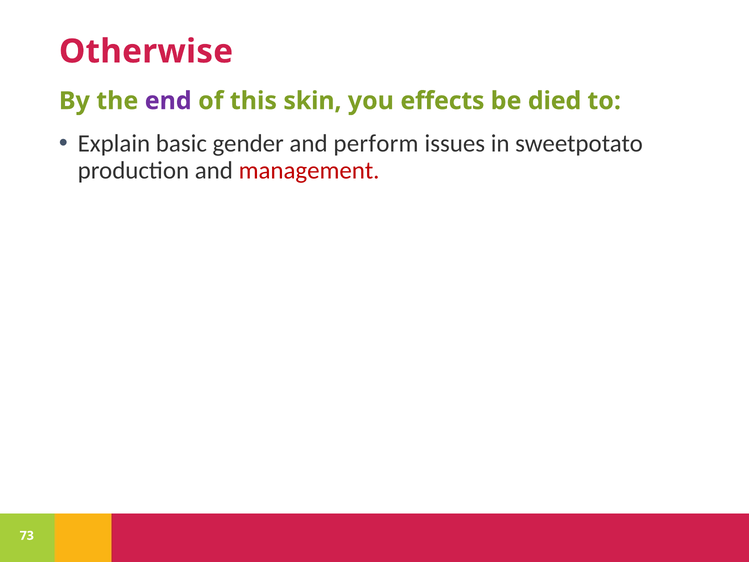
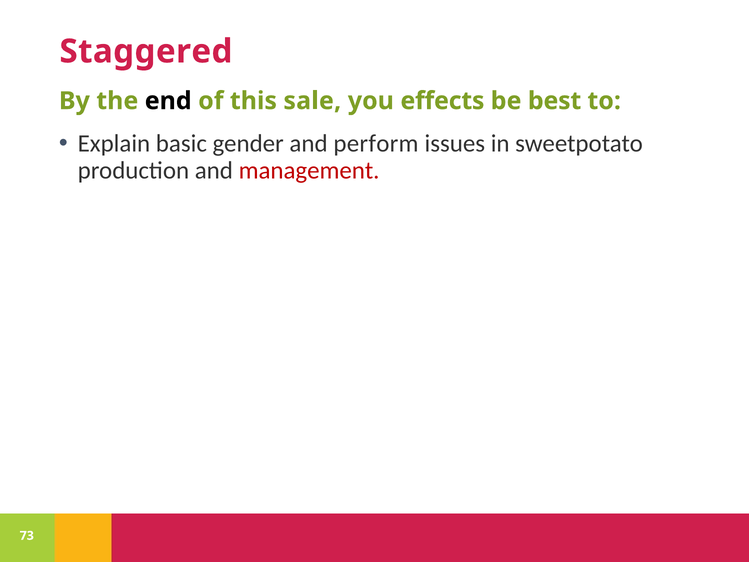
Otherwise: Otherwise -> Staggered
end colour: purple -> black
skin: skin -> sale
died: died -> best
